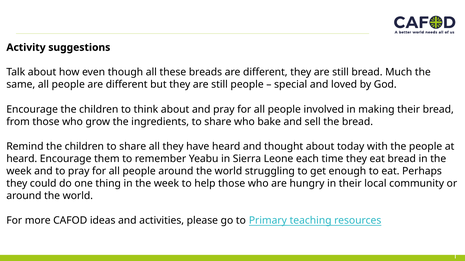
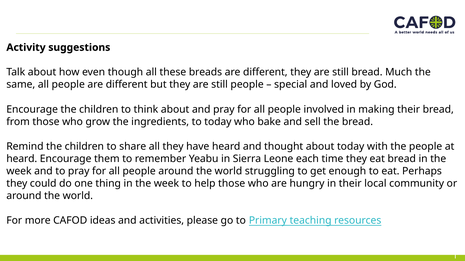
ingredients to share: share -> today
